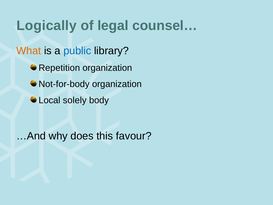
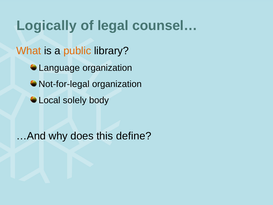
public colour: blue -> orange
Repetition: Repetition -> Language
Not-for-body: Not-for-body -> Not-for-legal
favour: favour -> define
